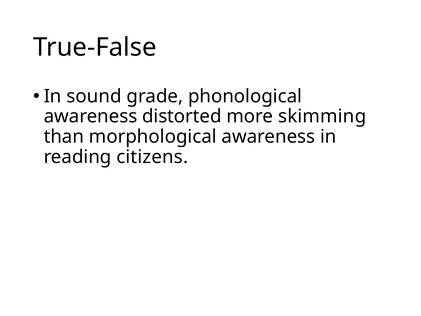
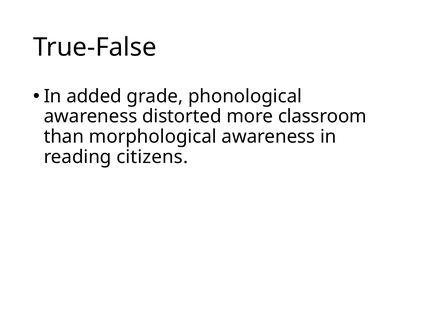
sound: sound -> added
skimming: skimming -> classroom
